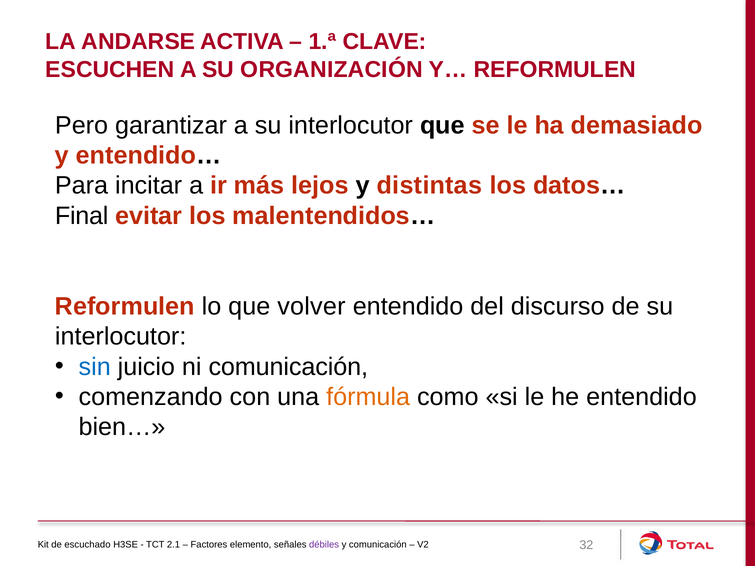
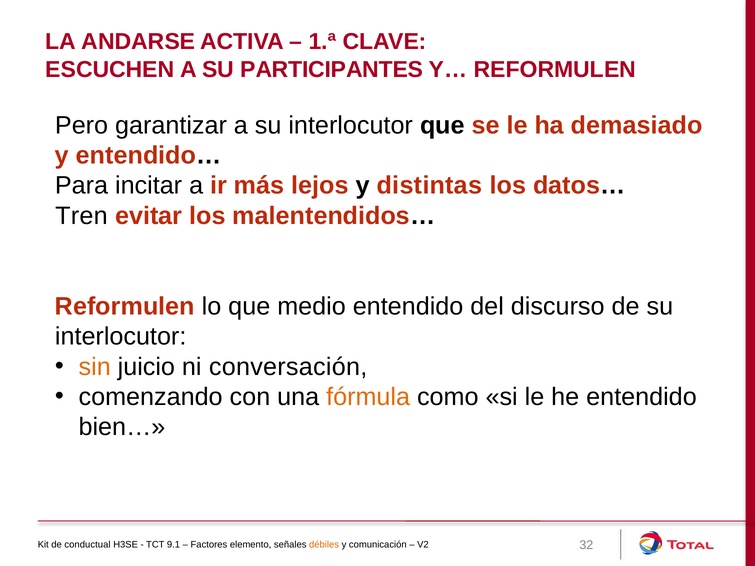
ORGANIZACIÓN: ORGANIZACIÓN -> PARTICIPANTES
Final: Final -> Tren
volver: volver -> medio
sin colour: blue -> orange
ni comunicación: comunicación -> conversación
escuchado: escuchado -> conductual
2.1: 2.1 -> 9.1
débiles colour: purple -> orange
